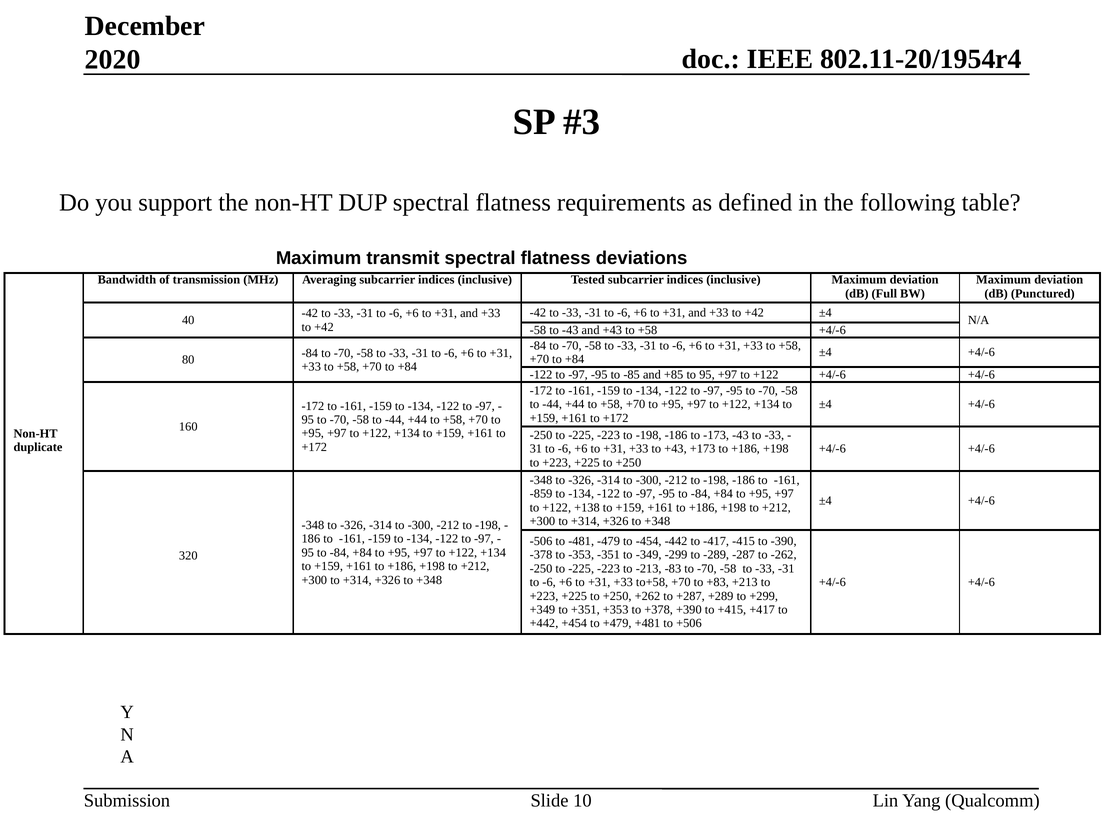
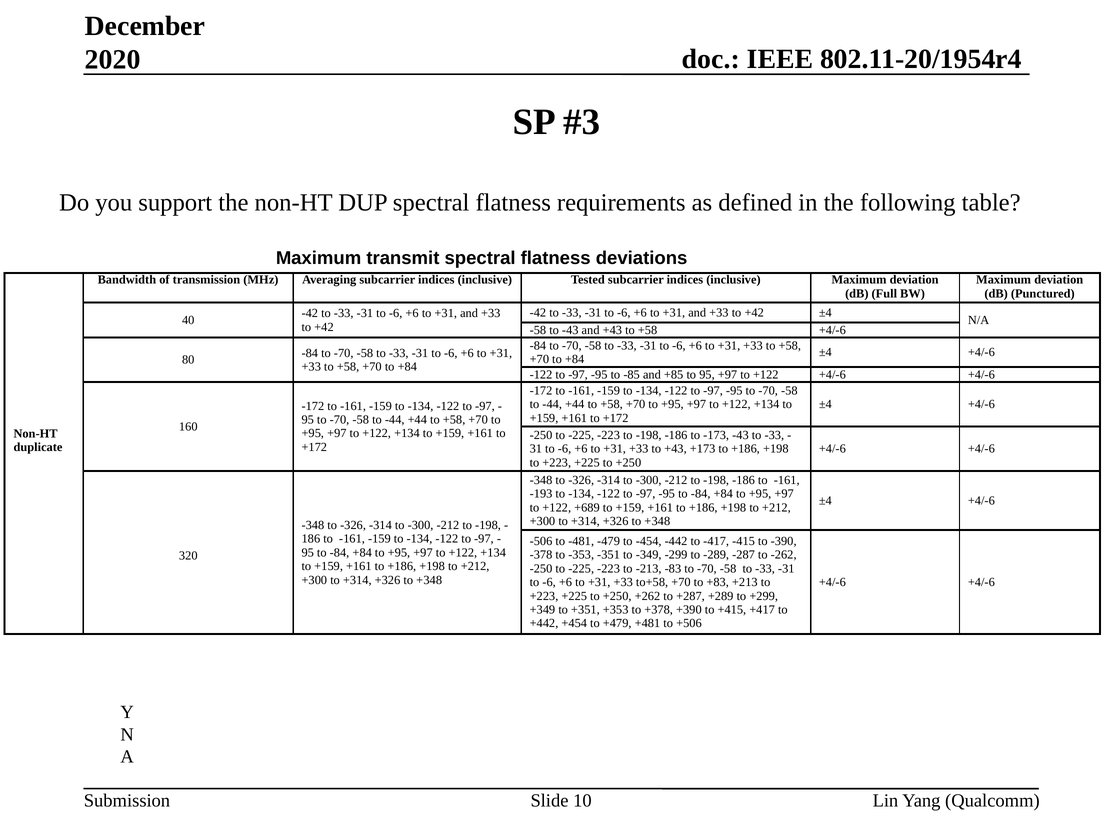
-859: -859 -> -193
+138: +138 -> +689
